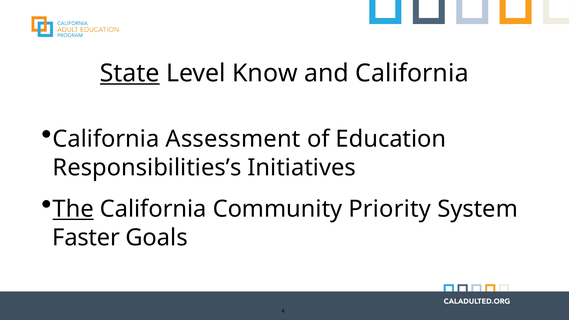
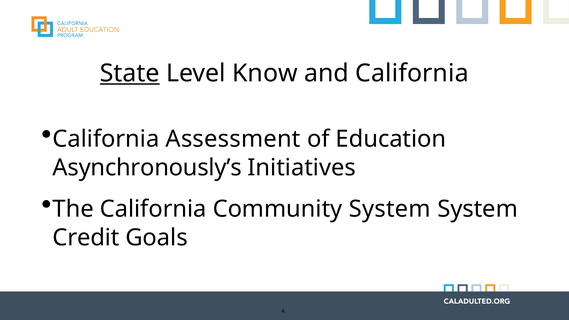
Responsibilities’s: Responsibilities’s -> Asynchronously’s
The underline: present -> none
Community Priority: Priority -> System
Faster: Faster -> Credit
